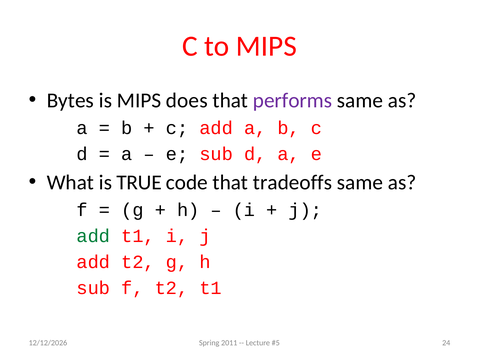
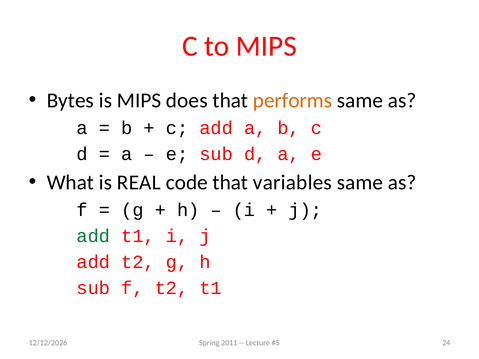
performs colour: purple -> orange
TRUE: TRUE -> REAL
tradeoffs: tradeoffs -> variables
